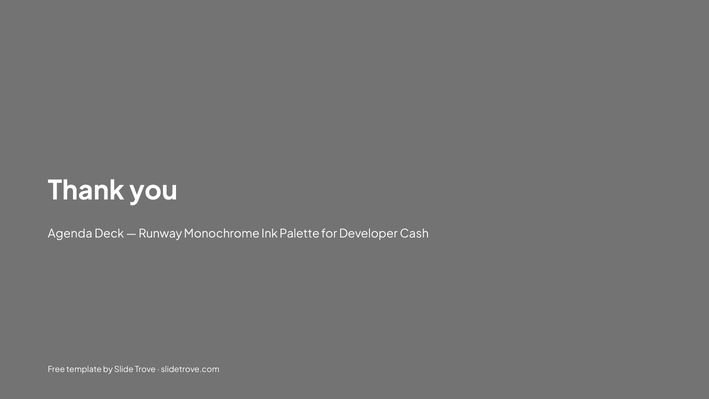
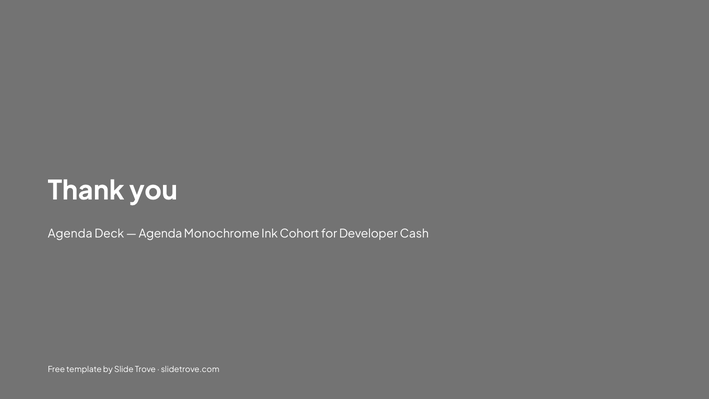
Runway at (160, 234): Runway -> Agenda
Palette: Palette -> Cohort
